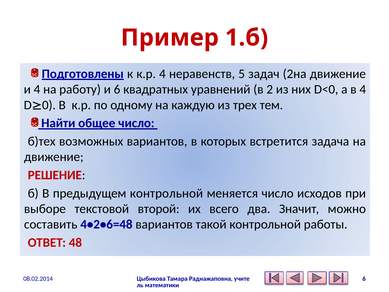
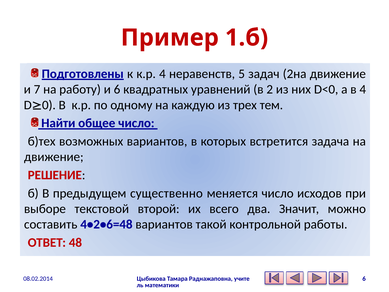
и 4: 4 -> 7
предыдущем контрольной: контрольной -> существенно
